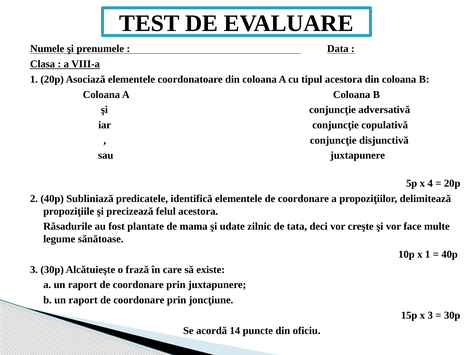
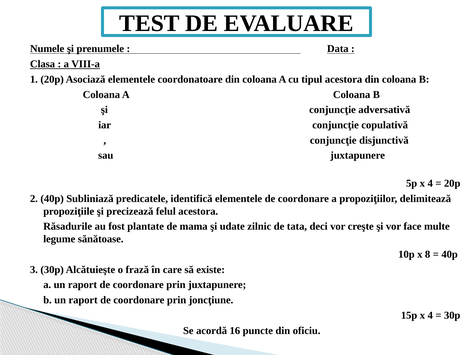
x 1: 1 -> 8
15p x 3: 3 -> 4
14: 14 -> 16
